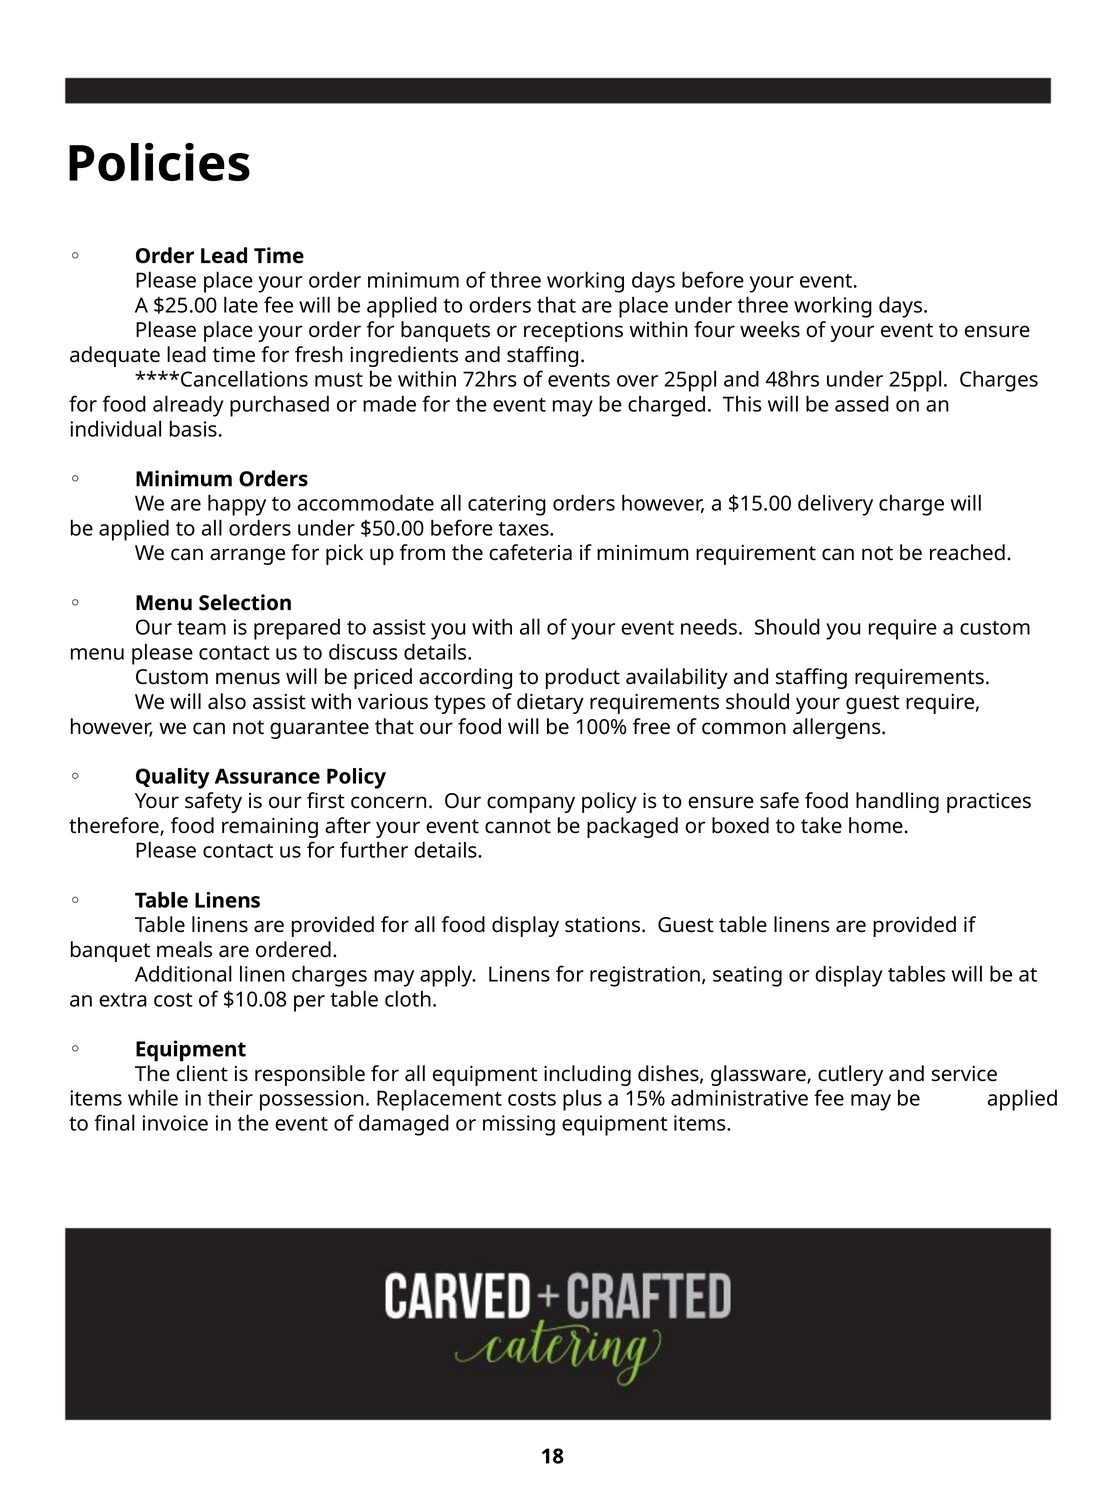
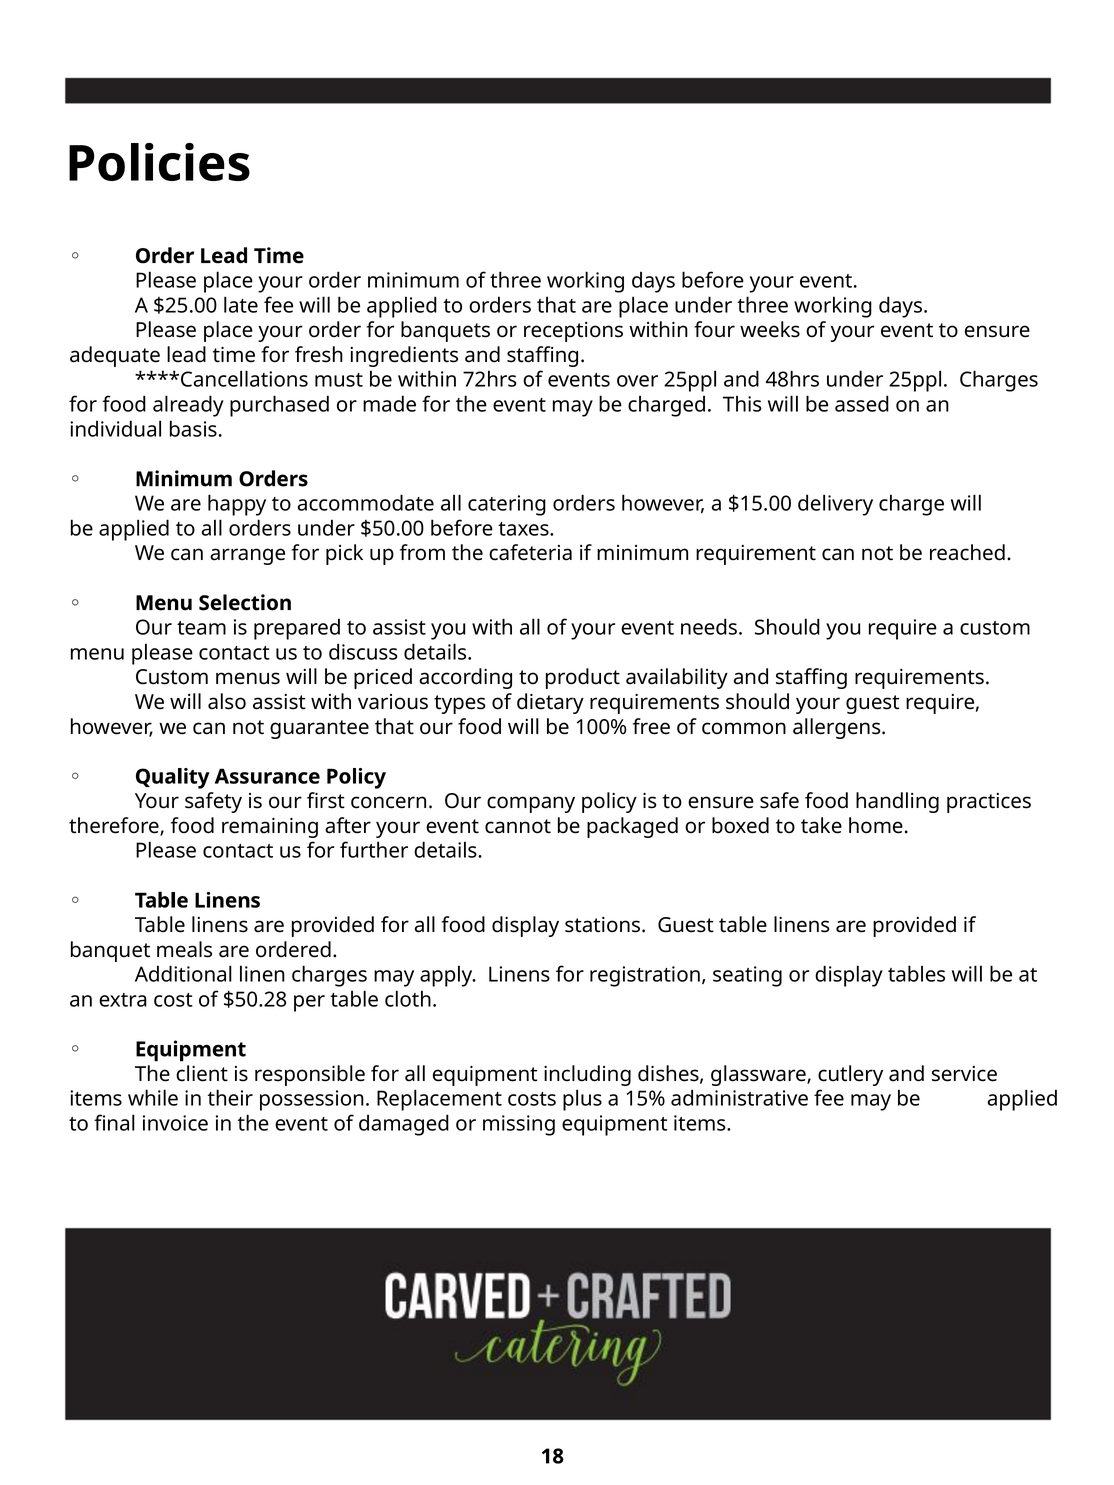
$10.08: $10.08 -> $50.28
